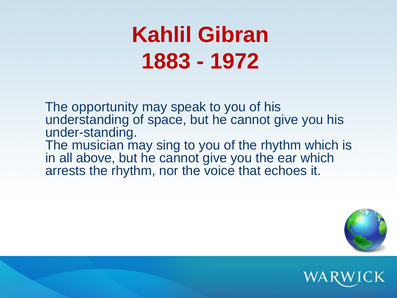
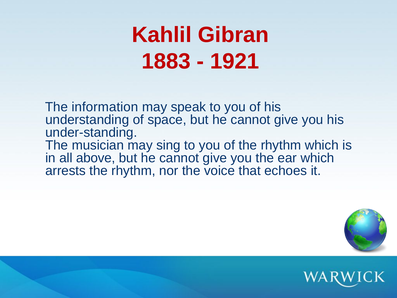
1972: 1972 -> 1921
opportunity: opportunity -> information
